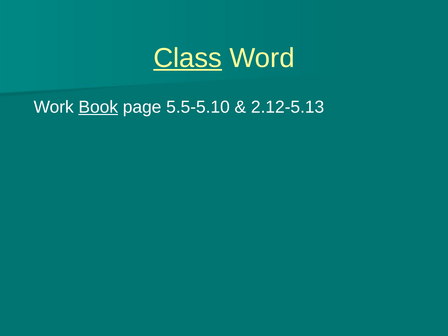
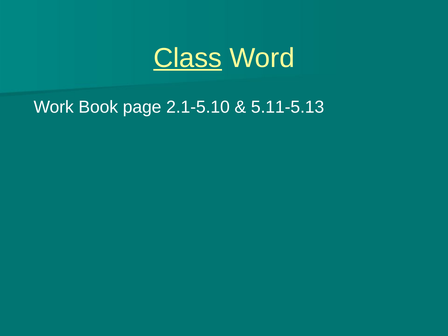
Book underline: present -> none
5.5-5.10: 5.5-5.10 -> 2.1-5.10
2.12-5.13: 2.12-5.13 -> 5.11-5.13
